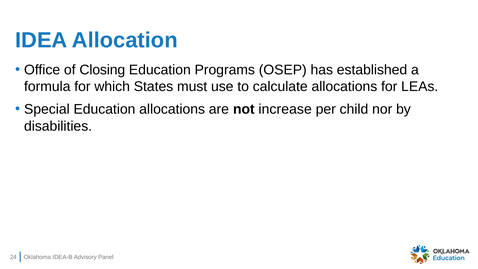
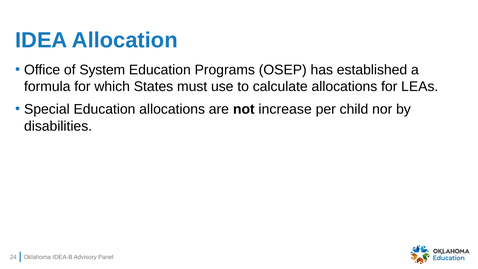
Closing: Closing -> System
